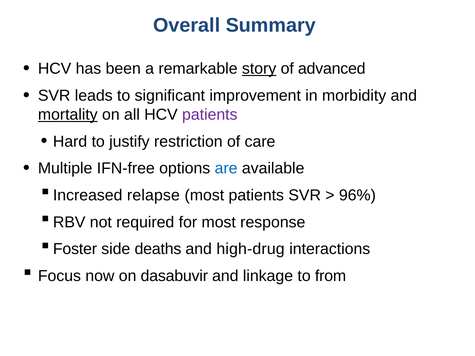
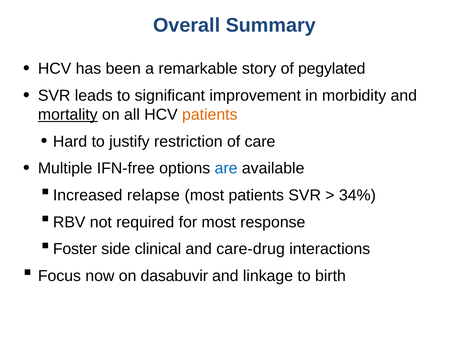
story underline: present -> none
advanced: advanced -> pegylated
patients at (210, 115) colour: purple -> orange
96%: 96% -> 34%
deaths: deaths -> clinical
high-drug: high-drug -> care-drug
from: from -> birth
